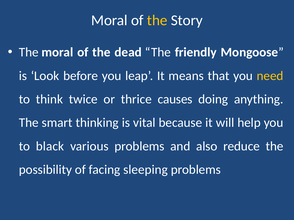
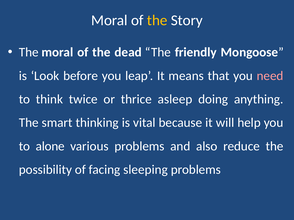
need colour: yellow -> pink
causes: causes -> asleep
black: black -> alone
